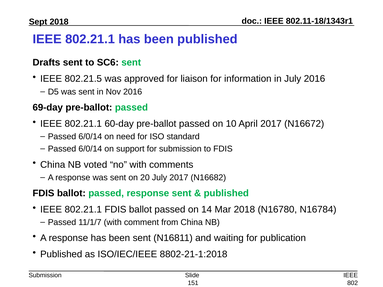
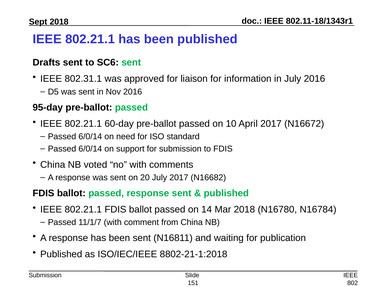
802.21.5: 802.21.5 -> 802.31.1
69-day: 69-day -> 95-day
